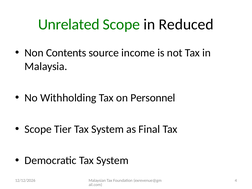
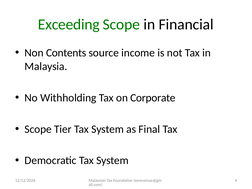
Unrelated: Unrelated -> Exceeding
Reduced: Reduced -> Financial
Personnel: Personnel -> Corporate
